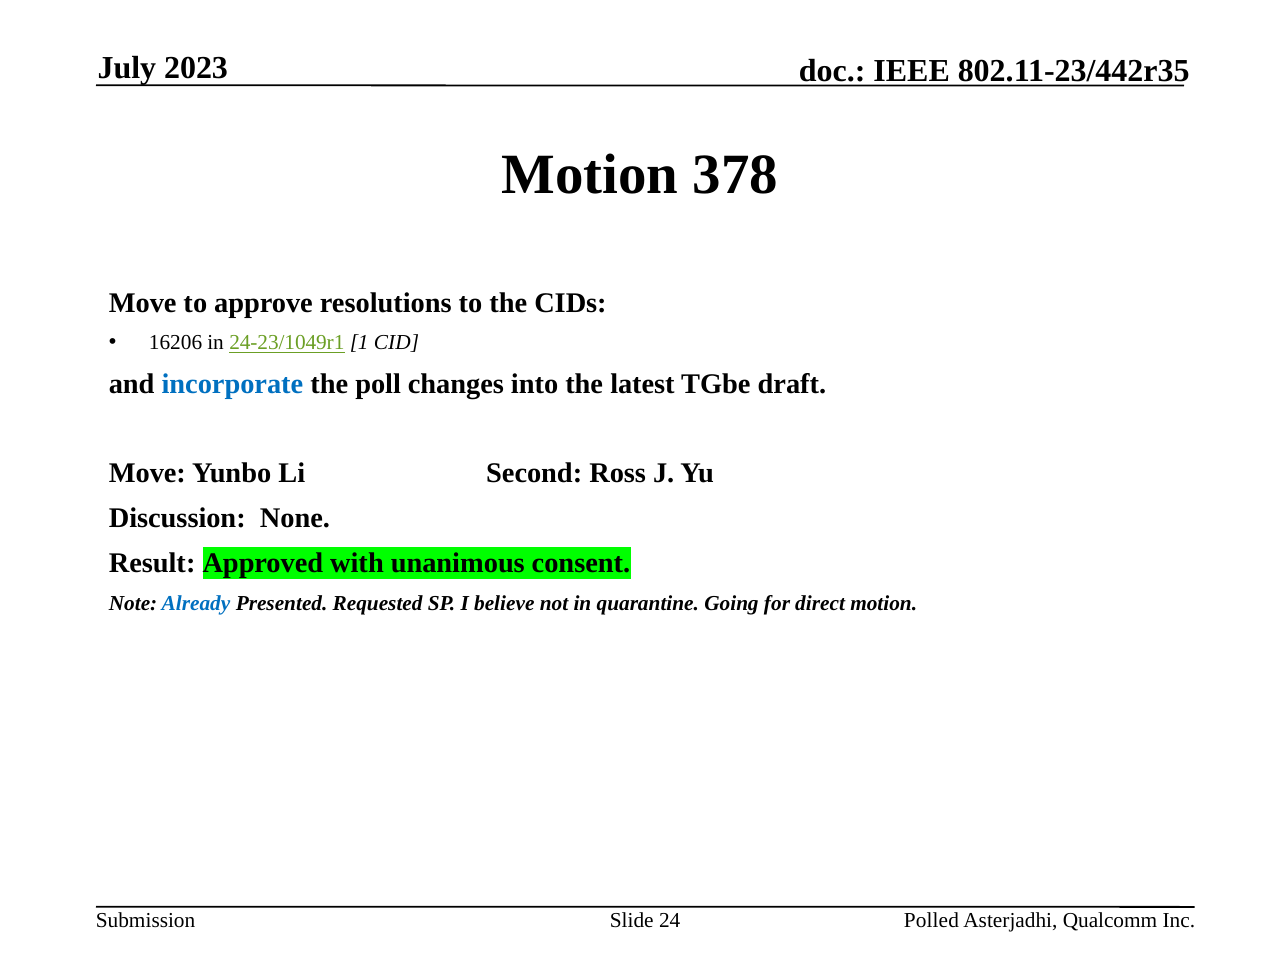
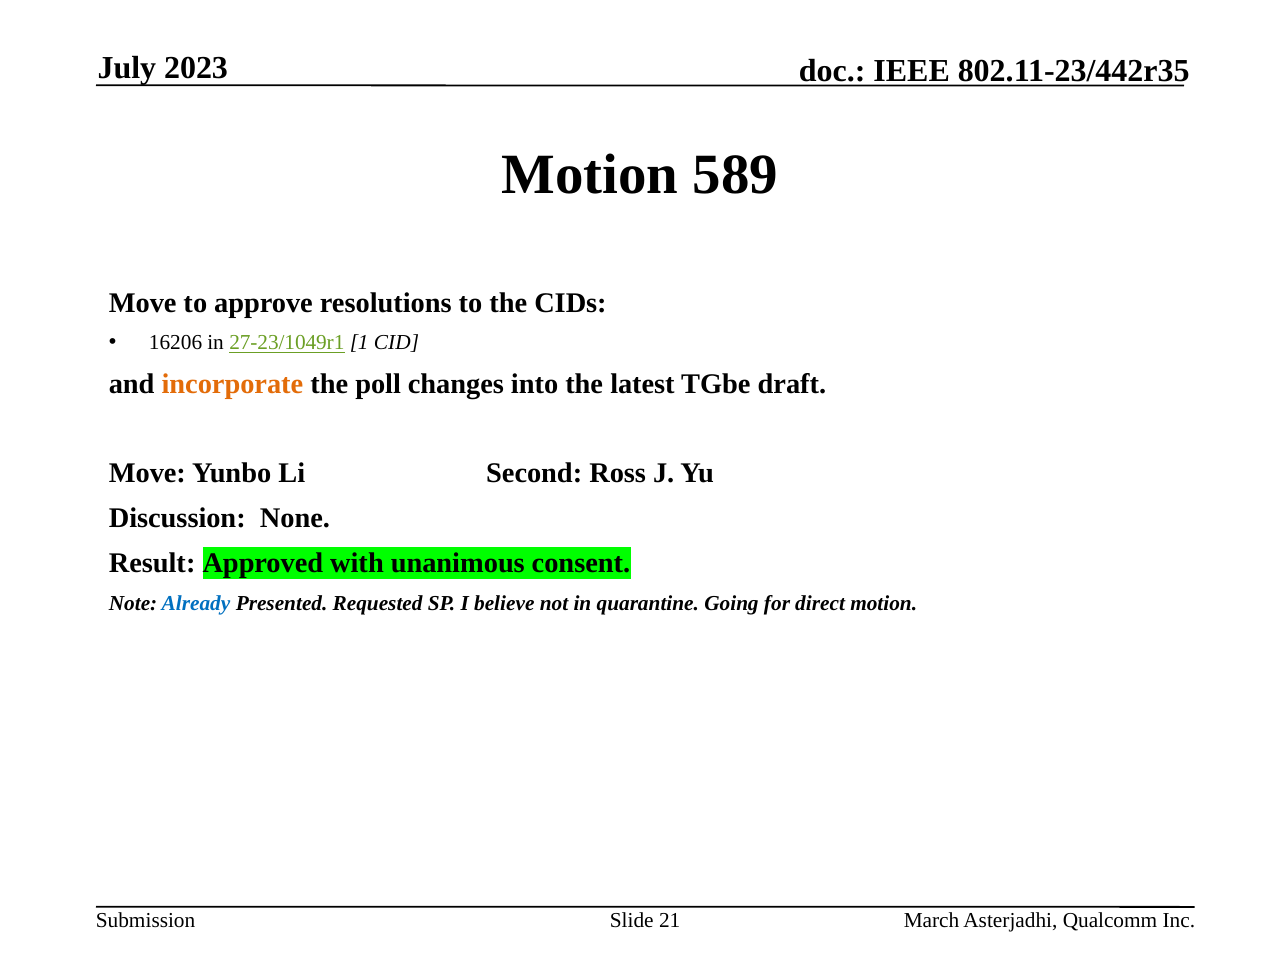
378: 378 -> 589
24-23/1049r1: 24-23/1049r1 -> 27-23/1049r1
incorporate colour: blue -> orange
24: 24 -> 21
Polled: Polled -> March
